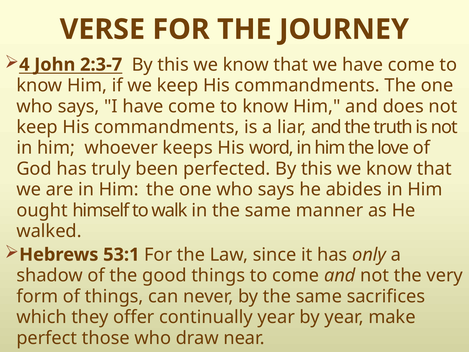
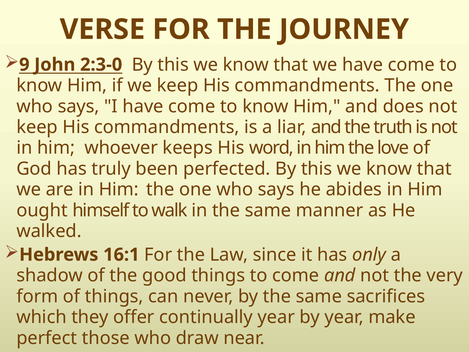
4: 4 -> 9
2:3-7: 2:3-7 -> 2:3-0
53:1: 53:1 -> 16:1
